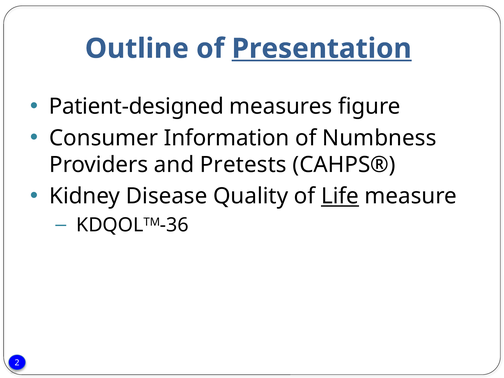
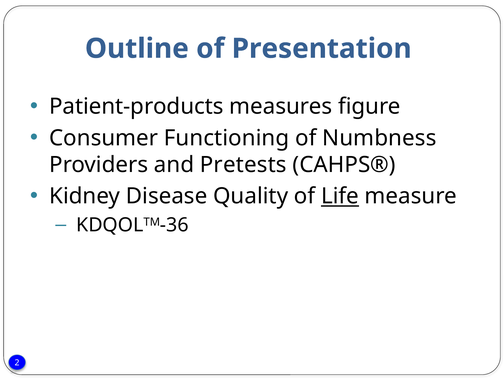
Presentation underline: present -> none
Patient-designed: Patient-designed -> Patient-products
Information: Information -> Functioning
